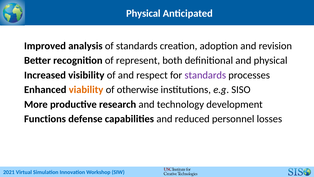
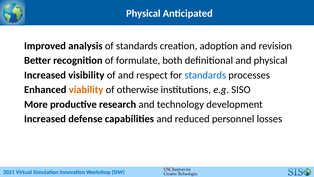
represent: represent -> formulate
standards at (205, 75) colour: purple -> blue
Functions at (45, 119): Functions -> Increased
